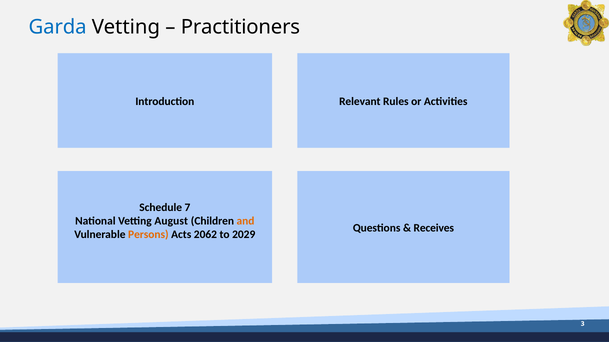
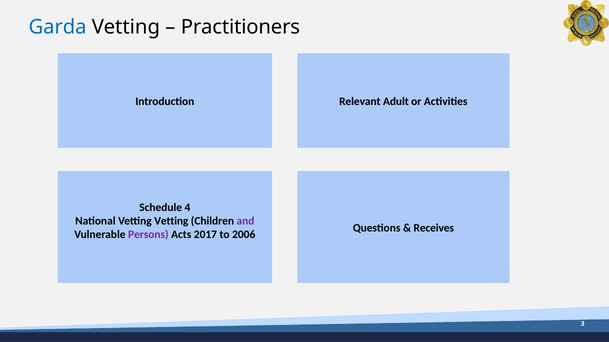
Rules: Rules -> Adult
7: 7 -> 4
Vetting August: August -> Vetting
and colour: orange -> purple
Persons colour: orange -> purple
2062: 2062 -> 2017
2029: 2029 -> 2006
